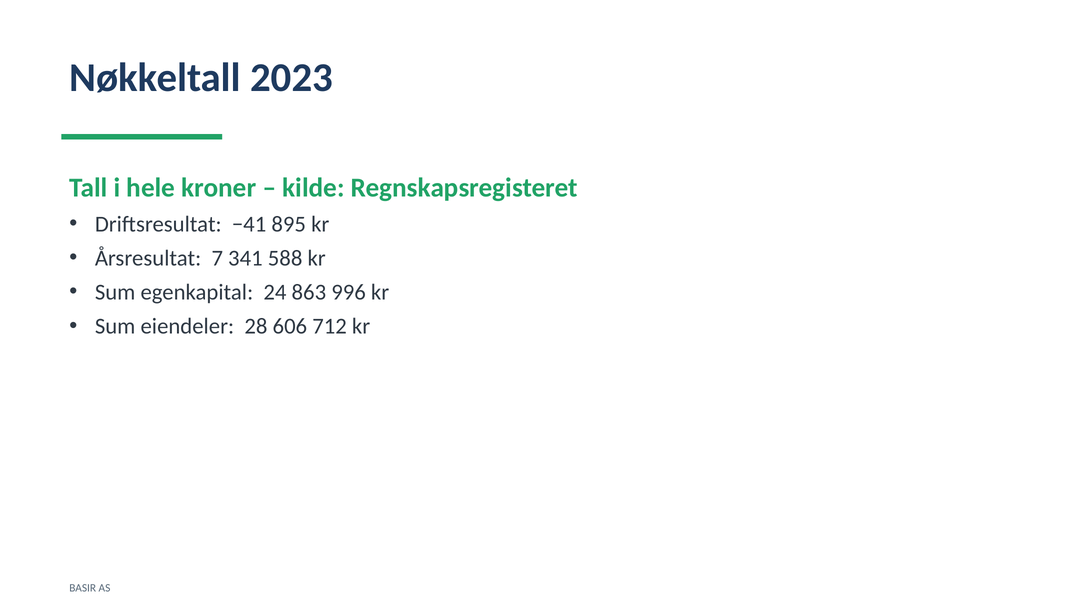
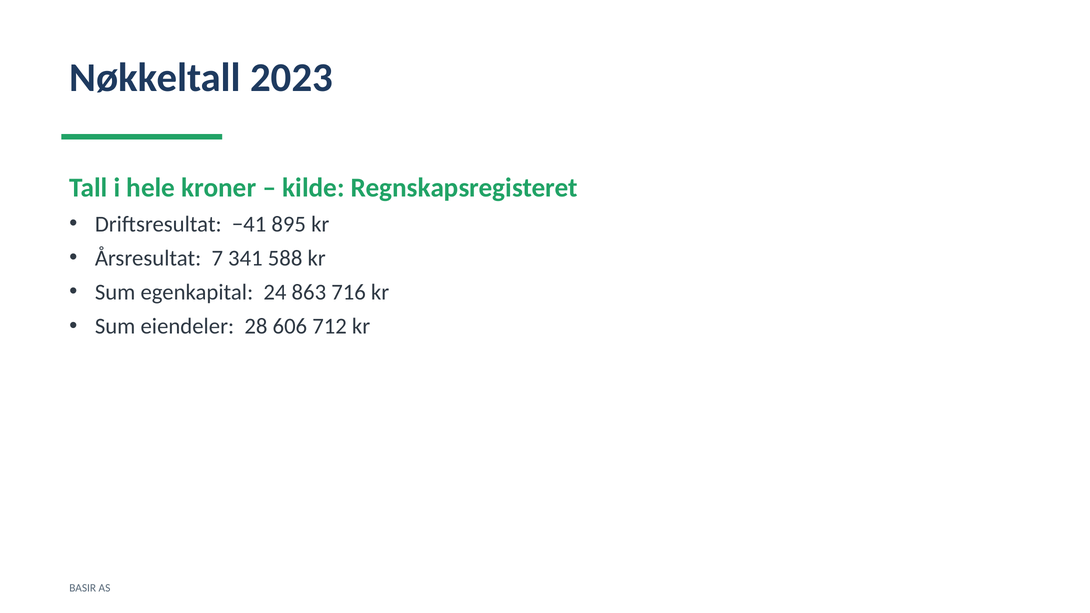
996: 996 -> 716
